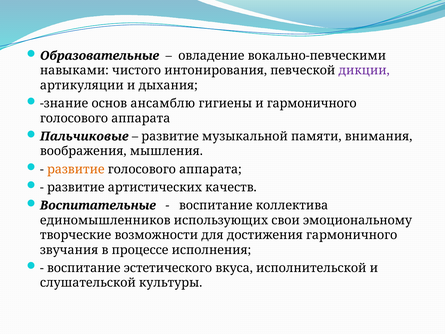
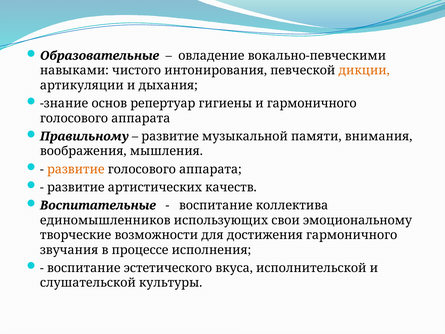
дикции colour: purple -> orange
ансамблю: ансамблю -> репертуар
Пальчиковые: Пальчиковые -> Правильному
